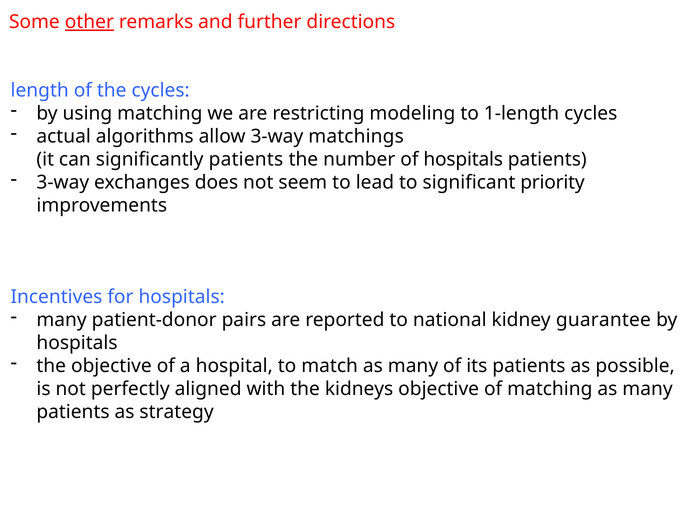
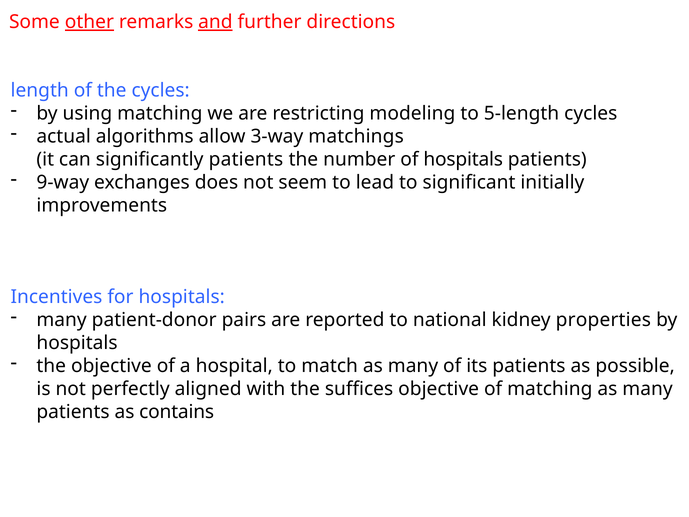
and underline: none -> present
1-length: 1-length -> 5-length
3-way at (63, 182): 3-way -> 9-way
priority: priority -> initially
guarantee: guarantee -> properties
kidneys: kidneys -> suffices
strategy: strategy -> contains
